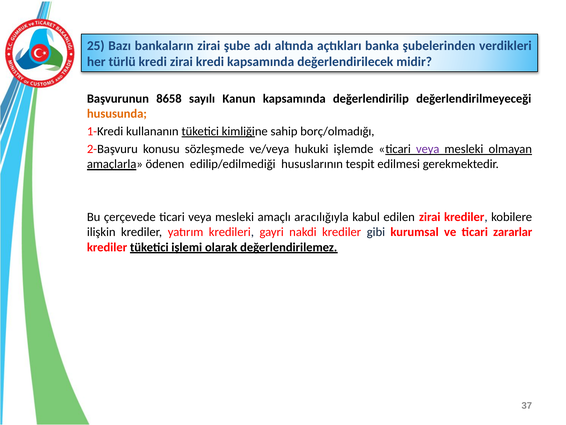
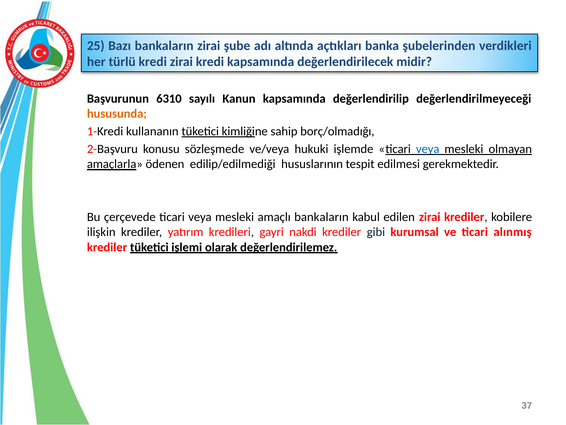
8658: 8658 -> 6310
veya at (428, 149) colour: purple -> blue
amaçlı aracılığıyla: aracılığıyla -> bankaların
zararlar: zararlar -> alınmış
